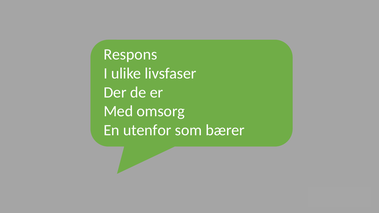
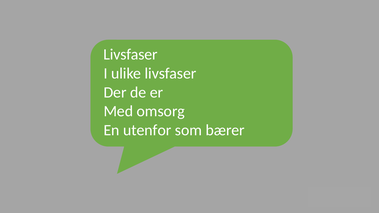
Respons at (130, 55): Respons -> Livsfaser
